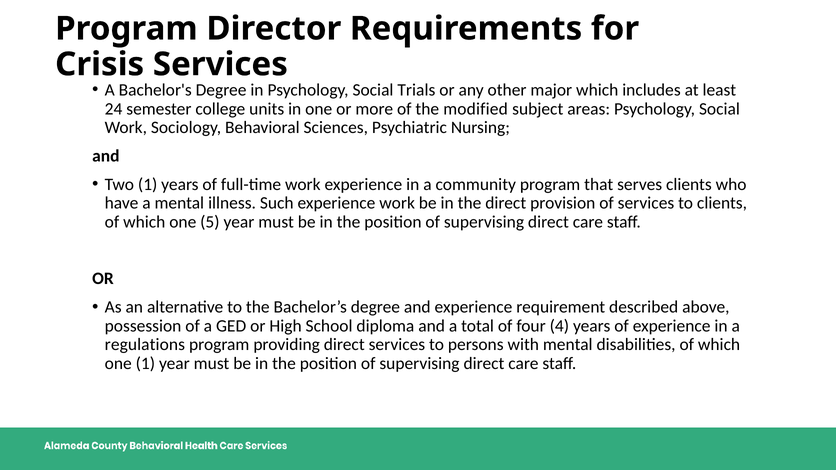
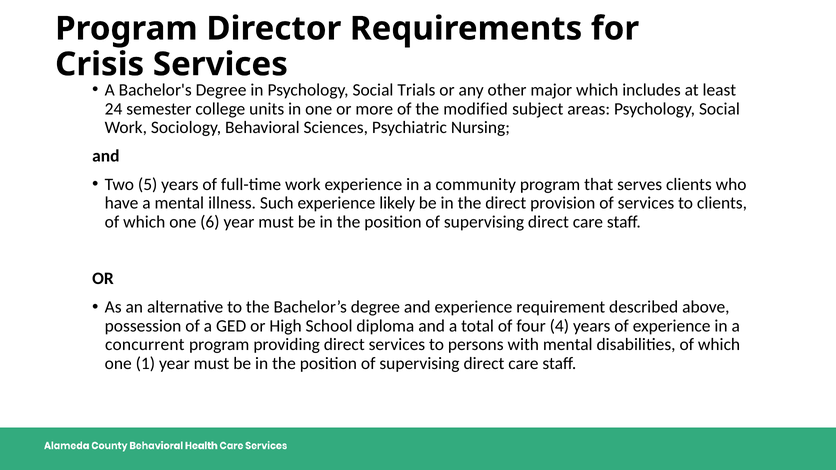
Two 1: 1 -> 5
experience work: work -> likely
5: 5 -> 6
regulations: regulations -> concurrent
